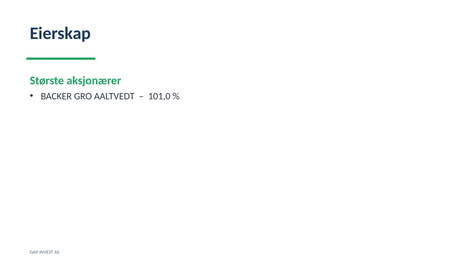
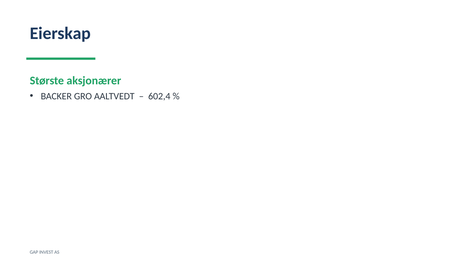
101,0: 101,0 -> 602,4
